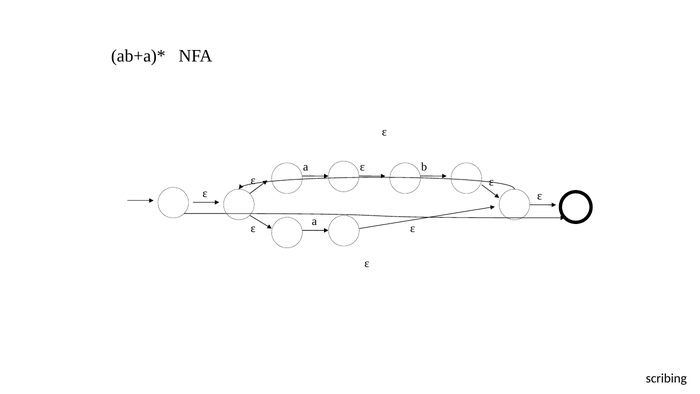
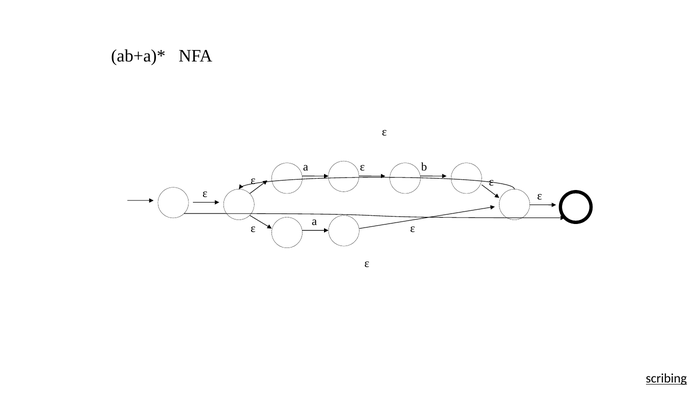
scribing underline: none -> present
